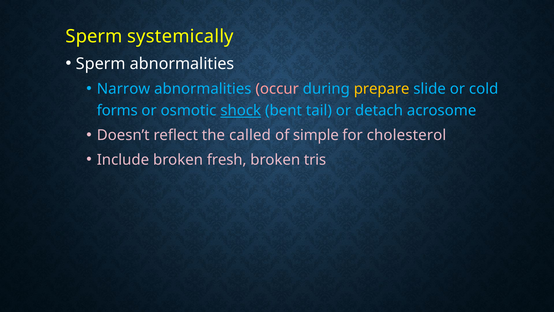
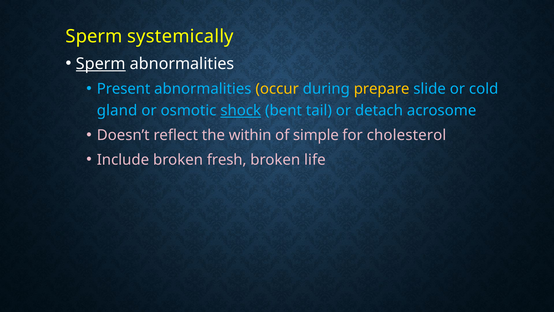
Sperm at (101, 64) underline: none -> present
Narrow: Narrow -> Present
occur colour: pink -> yellow
forms: forms -> gland
called: called -> within
tris: tris -> life
